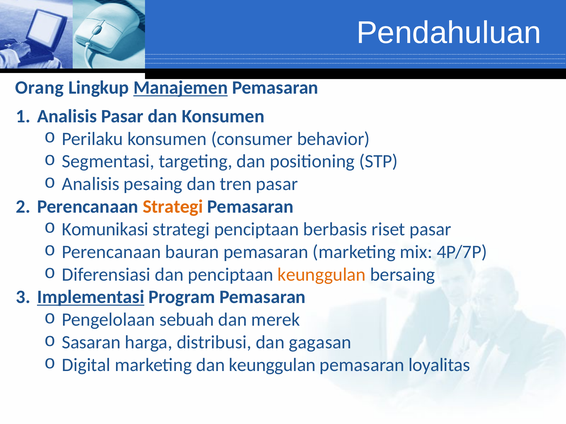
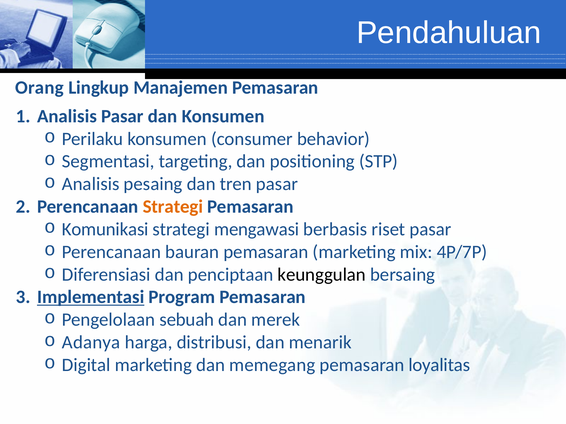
Manajemen underline: present -> none
strategi penciptaan: penciptaan -> mengawasi
keunggulan at (322, 275) colour: orange -> black
Sasaran: Sasaran -> Adanya
gagasan: gagasan -> menarik
dan keunggulan: keunggulan -> memegang
